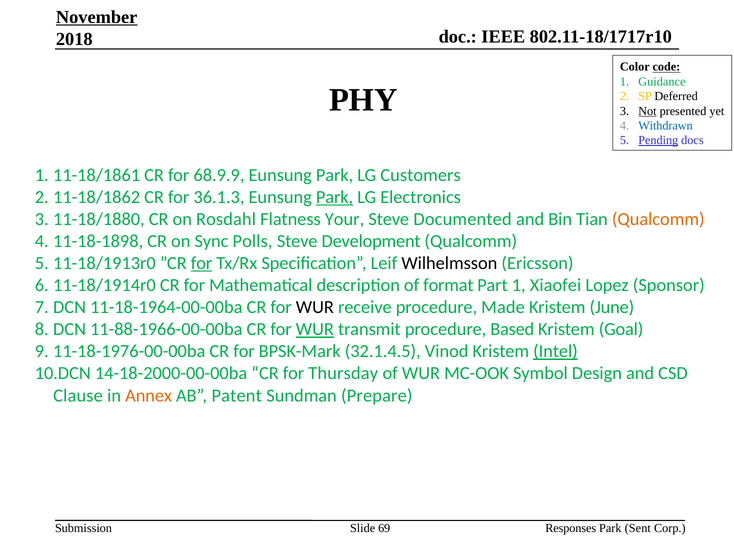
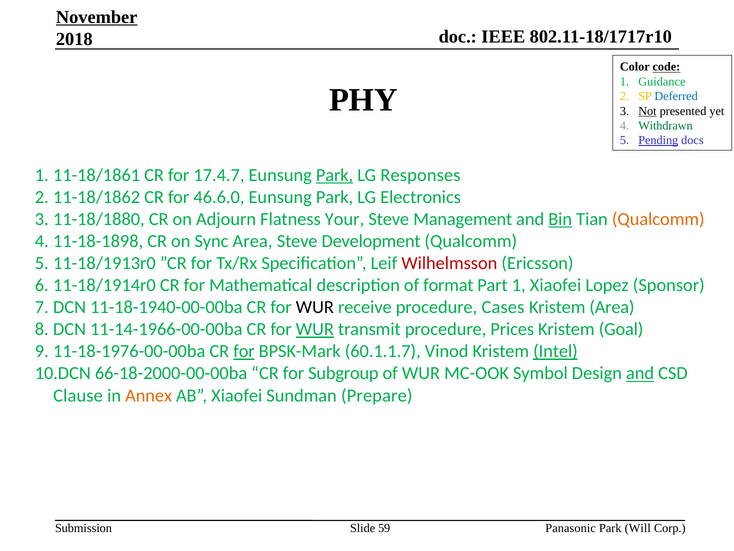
Deferred colour: black -> blue
Withdrawn colour: blue -> green
68.9.9: 68.9.9 -> 17.4.7
Park at (335, 175) underline: none -> present
Customers: Customers -> Responses
36.1.3: 36.1.3 -> 46.6.0
Park at (335, 197) underline: present -> none
Rosdahl: Rosdahl -> Adjourn
Documented: Documented -> Management
Bin underline: none -> present
Sync Polls: Polls -> Area
for at (202, 263) underline: present -> none
Wilhelmsson colour: black -> red
11-18-1964-00-00ba: 11-18-1964-00-00ba -> 11-18-1940-00-00ba
Made: Made -> Cases
Kristem June: June -> Area
11-88-1966-00-00ba: 11-88-1966-00-00ba -> 11-14-1966-00-00ba
Based: Based -> Prices
for at (244, 351) underline: none -> present
32.1.4.5: 32.1.4.5 -> 60.1.1.7
14-18-2000-00-00ba: 14-18-2000-00-00ba -> 66-18-2000-00-00ba
Thursday: Thursday -> Subgroup
and at (640, 373) underline: none -> present
AB Patent: Patent -> Xiaofei
69: 69 -> 59
Responses: Responses -> Panasonic
Sent: Sent -> Will
